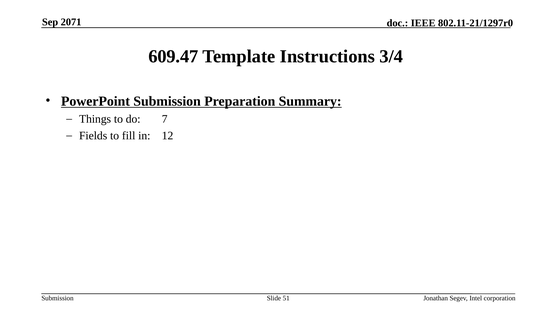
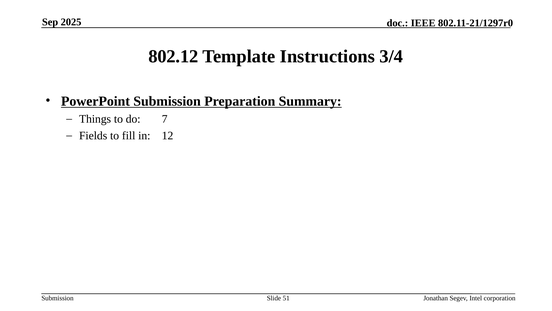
2071: 2071 -> 2025
609.47: 609.47 -> 802.12
